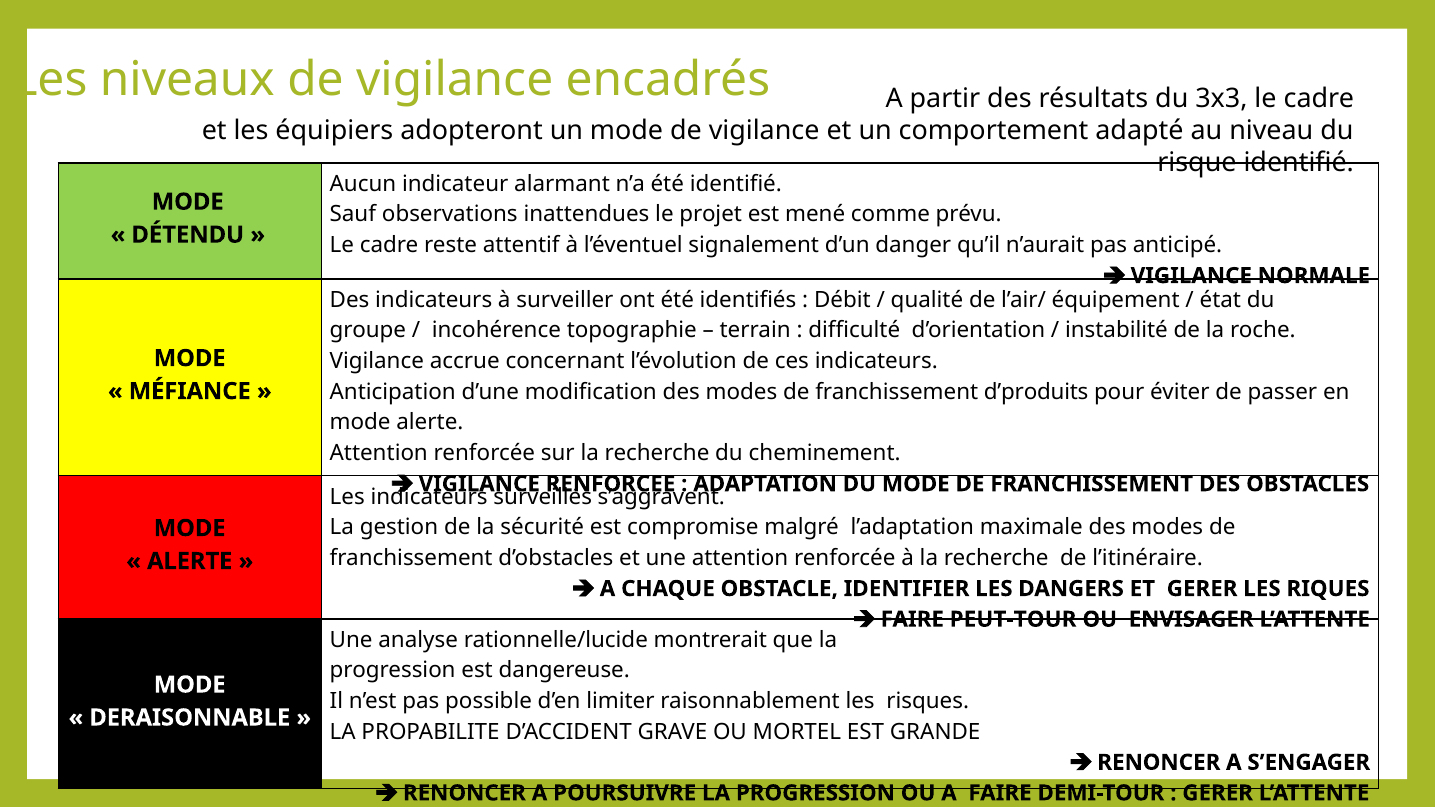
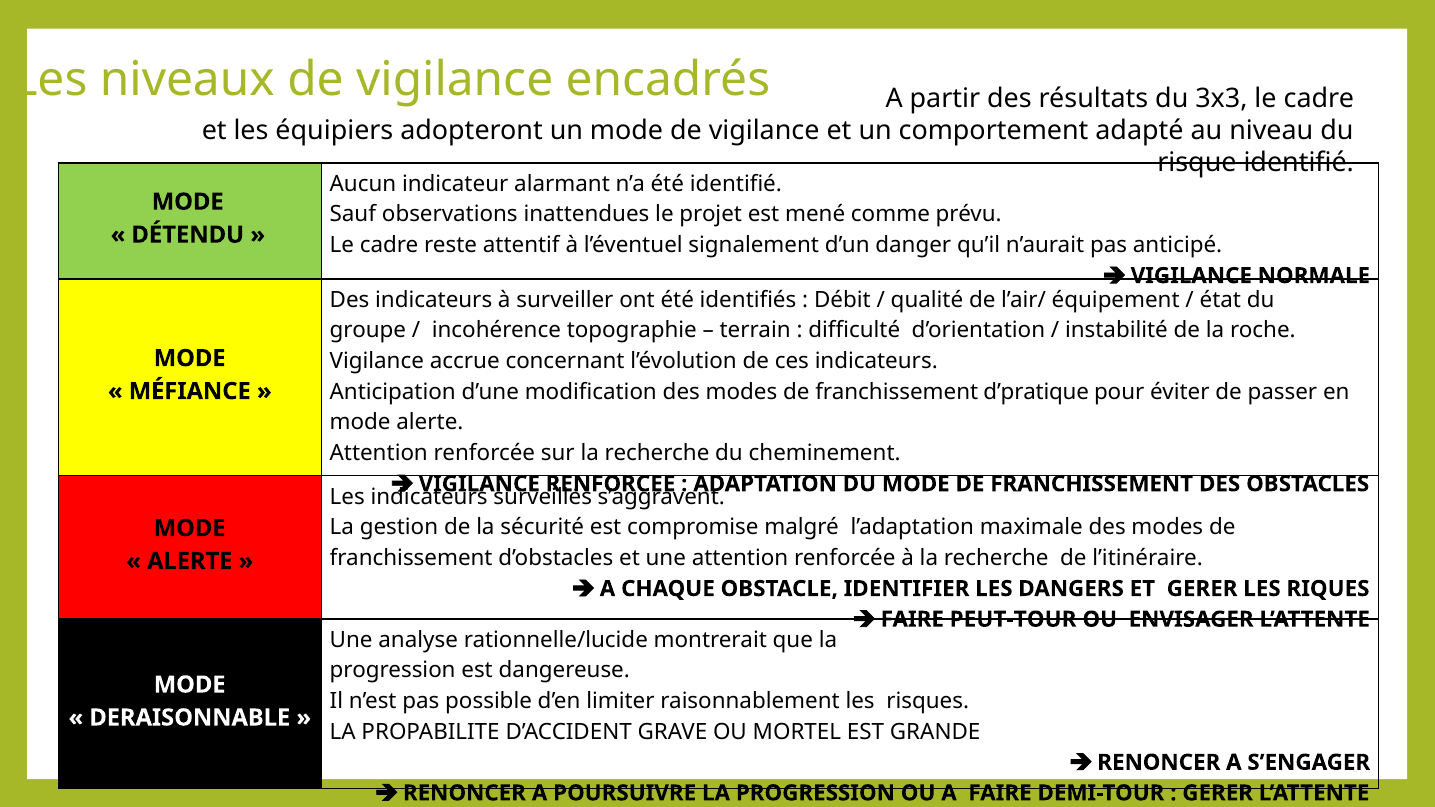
d’produits: d’produits -> d’pratique
